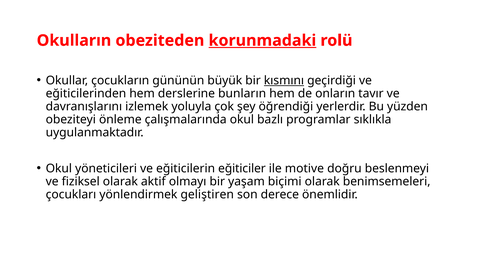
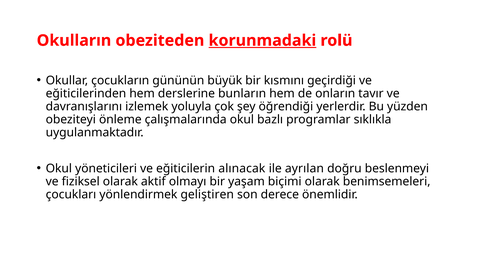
kısmını underline: present -> none
eğiticiler: eğiticiler -> alınacak
motive: motive -> ayrılan
